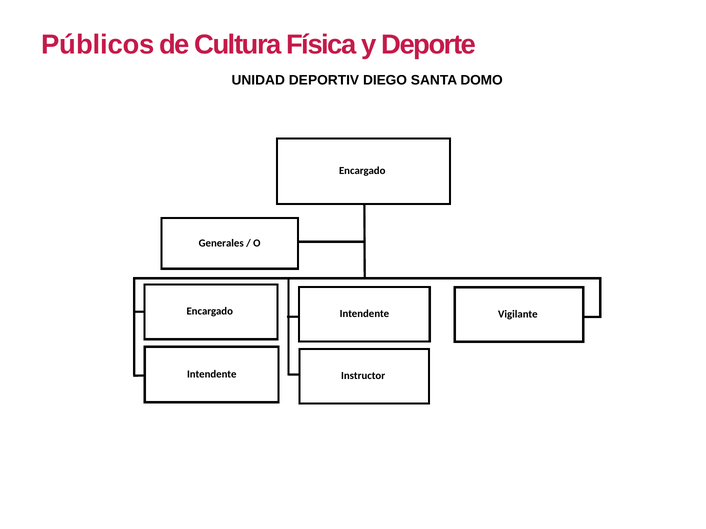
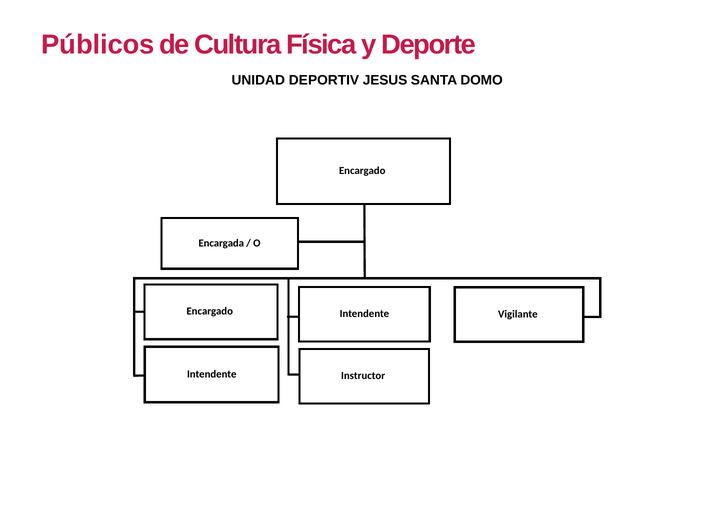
DIEGO: DIEGO -> JESUS
Generales: Generales -> Encargada
